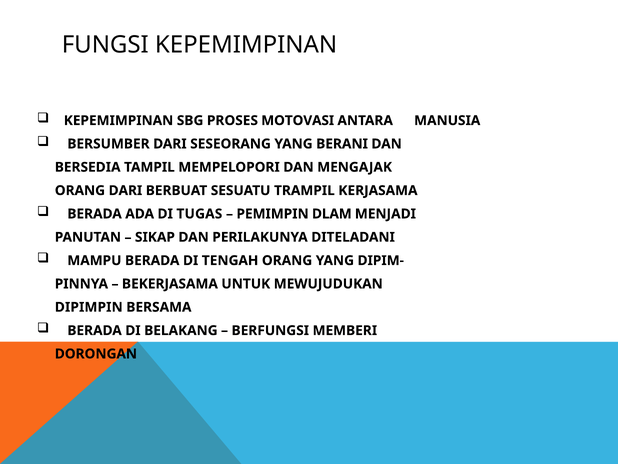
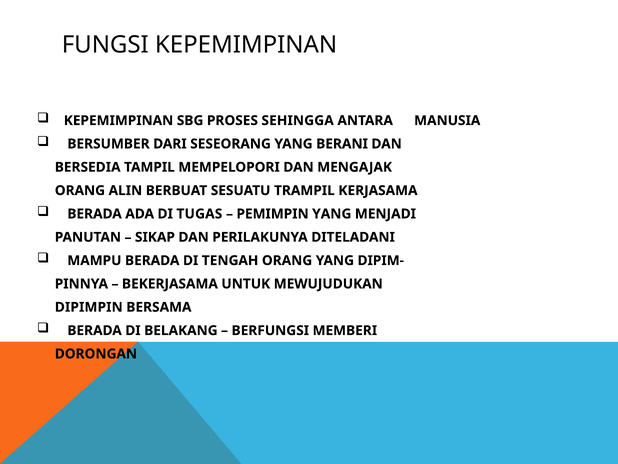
MOTOVASI: MOTOVASI -> SEHINGGA
ORANG DARI: DARI -> ALIN
PEMIMPIN DLAM: DLAM -> YANG
